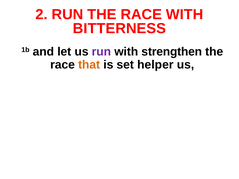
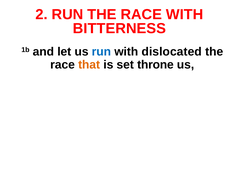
run at (101, 52) colour: purple -> blue
strengthen: strengthen -> dislocated
helper: helper -> throne
